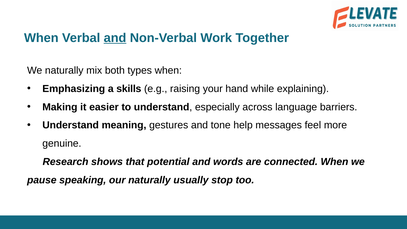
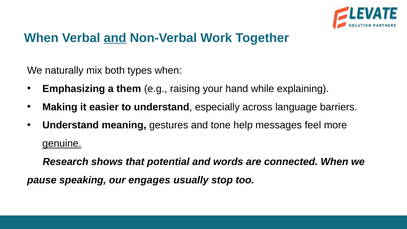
skills: skills -> them
genuine underline: none -> present
our naturally: naturally -> engages
